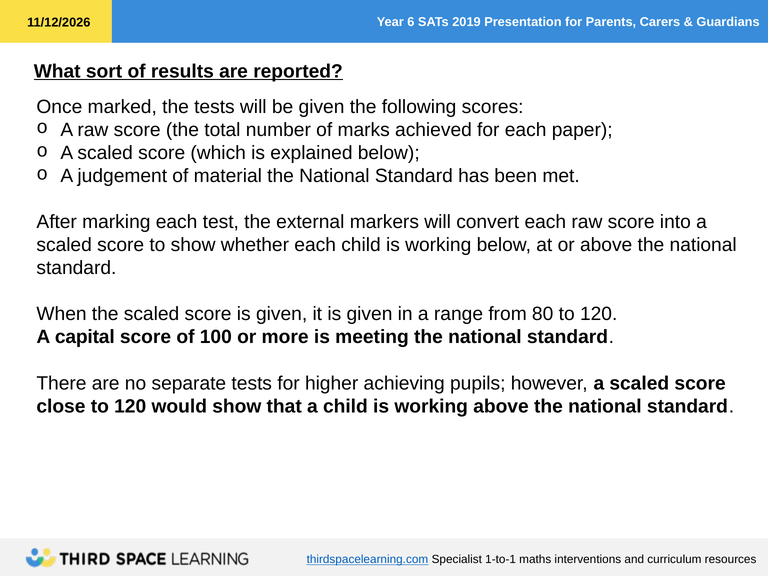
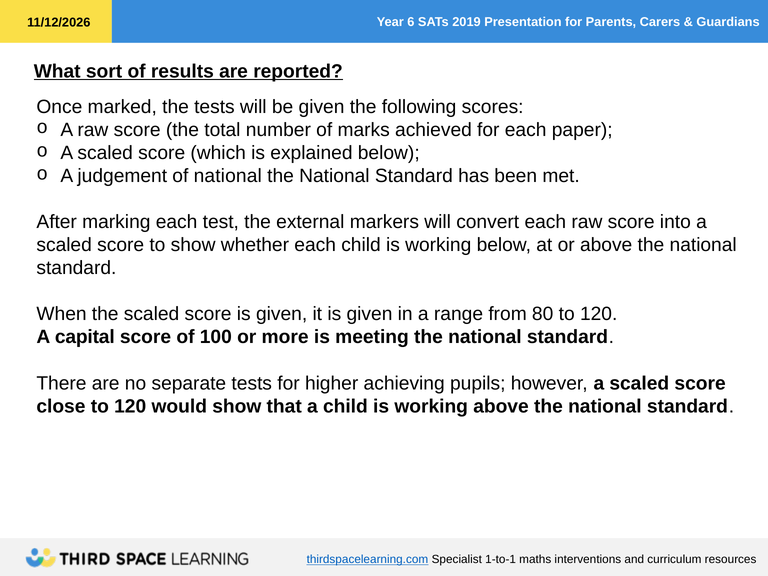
of material: material -> national
